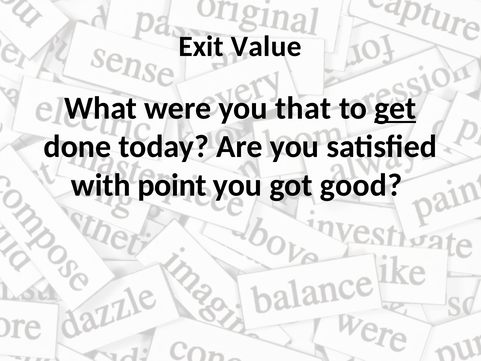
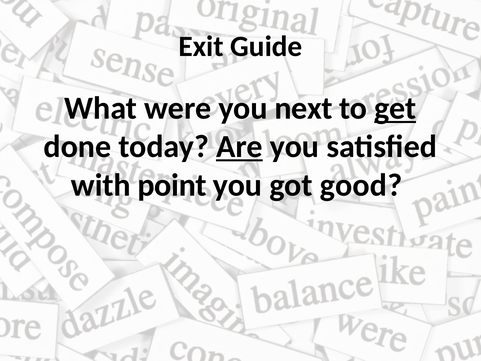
Value: Value -> Guide
that: that -> next
Are underline: none -> present
